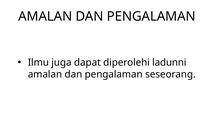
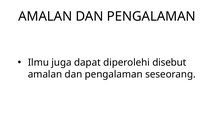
ladunni: ladunni -> disebut
